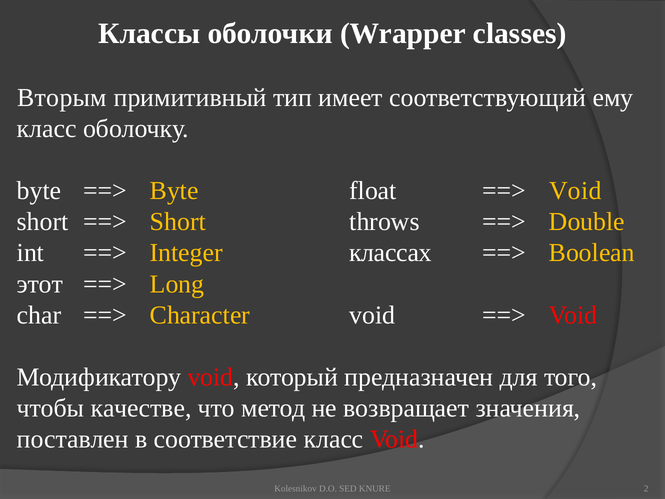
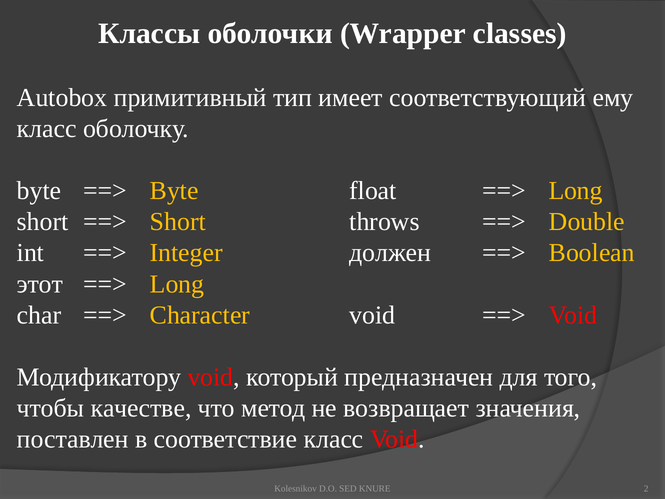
Вторым: Вторым -> Autobox
Void at (575, 191): Void -> Long
классах: классах -> должен
